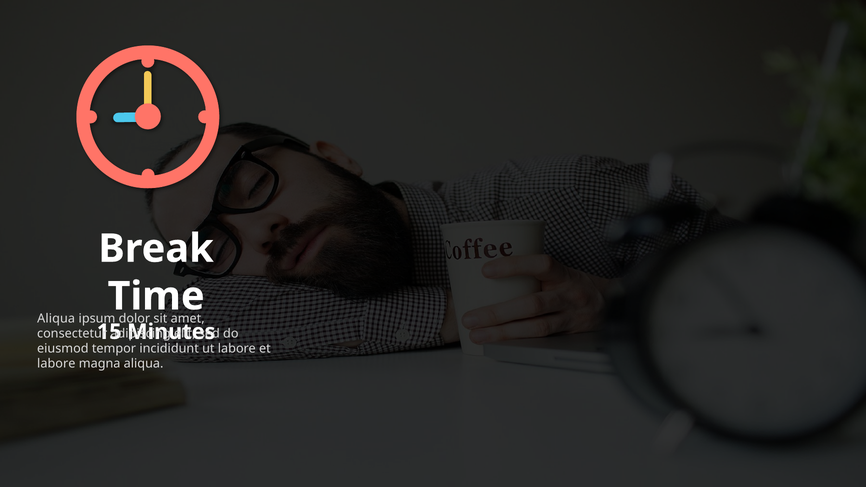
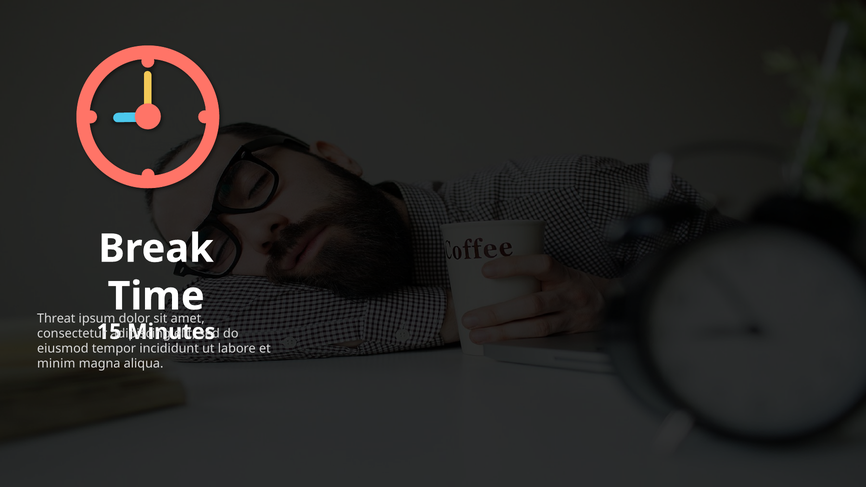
Aliqua at (56, 318): Aliqua -> Threat
labore at (56, 364): labore -> minim
